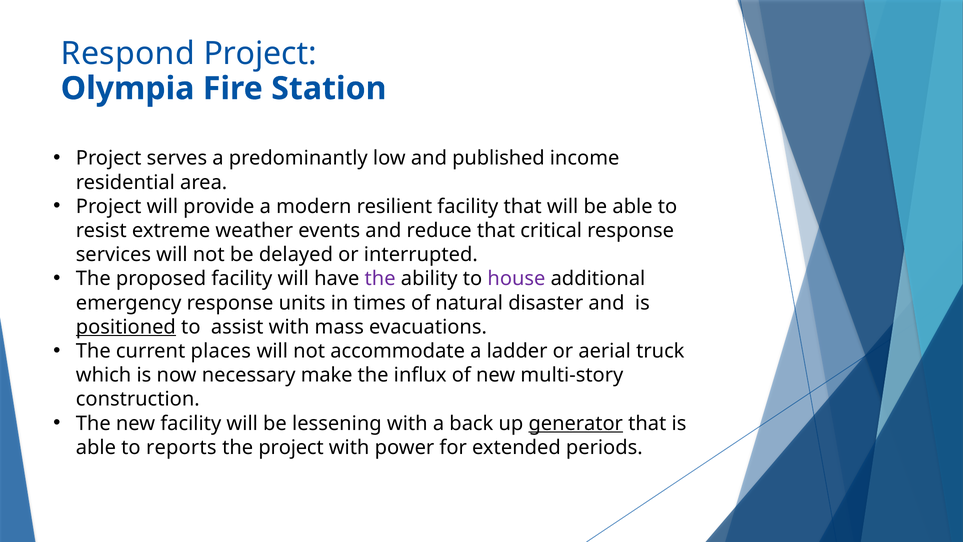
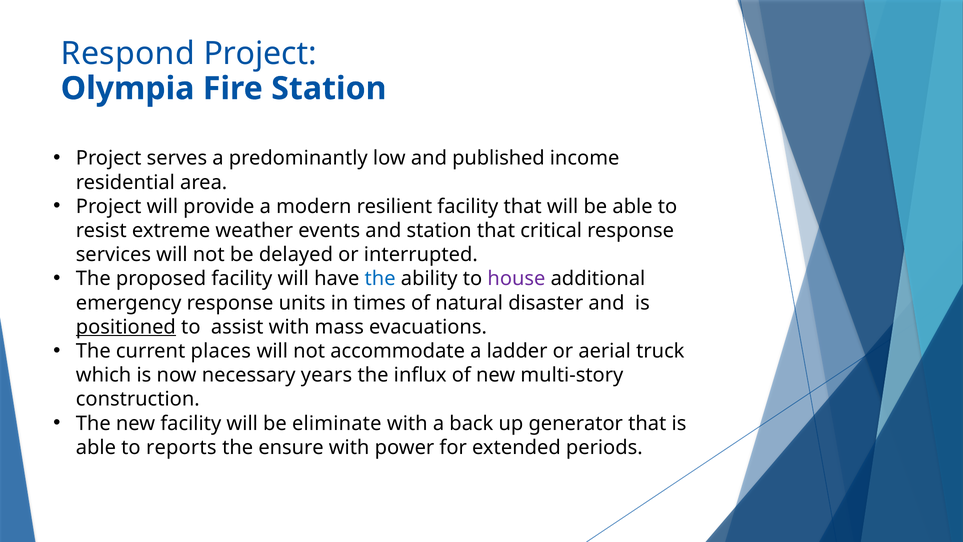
and reduce: reduce -> station
the at (380, 279) colour: purple -> blue
make: make -> years
lessening: lessening -> eliminate
generator underline: present -> none
the project: project -> ensure
